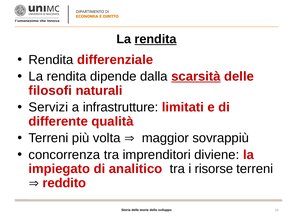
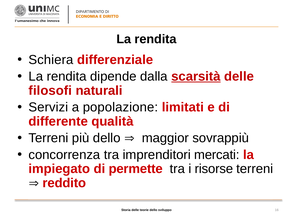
rendita at (156, 39) underline: present -> none
Rendita at (51, 60): Rendita -> Schiera
infrastrutture: infrastrutture -> popolazione
più volta: volta -> dello
diviene: diviene -> mercati
analitico: analitico -> permette
